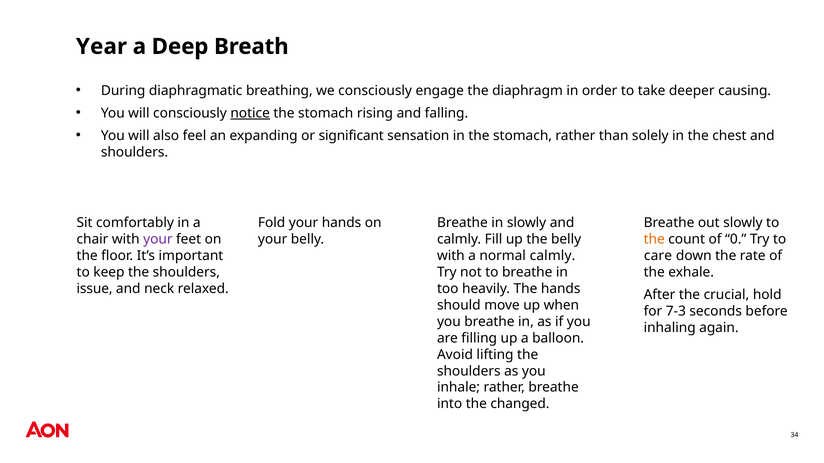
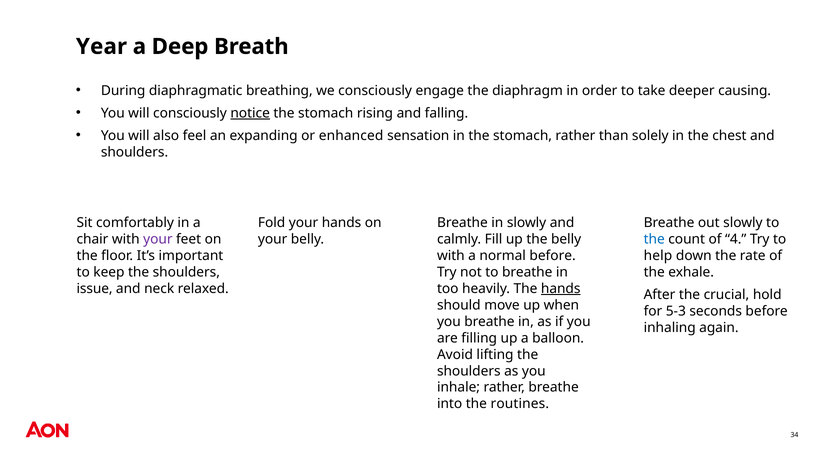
significant: significant -> enhanced
the at (654, 240) colour: orange -> blue
0: 0 -> 4
normal calmly: calmly -> before
care: care -> help
hands at (561, 289) underline: none -> present
7-3: 7-3 -> 5-3
changed: changed -> routines
